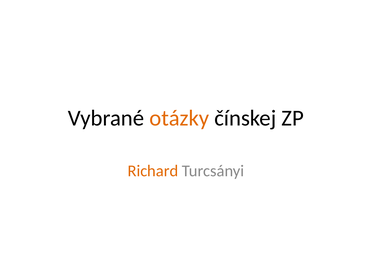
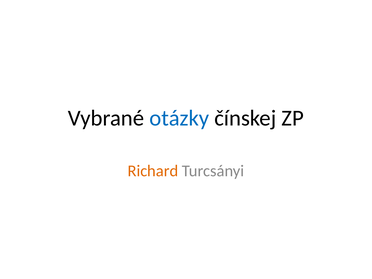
otázky colour: orange -> blue
